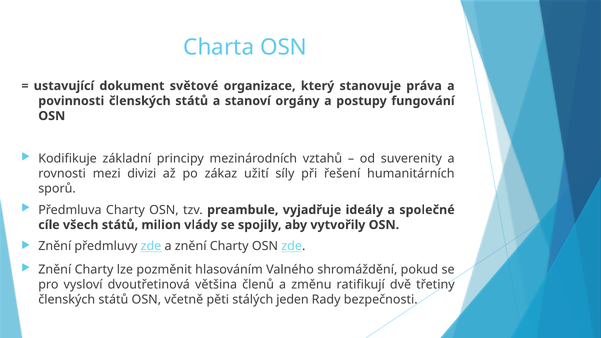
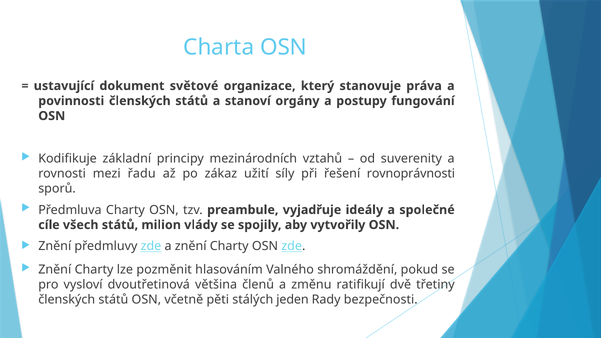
divizi: divizi -> řadu
humanitárních: humanitárních -> rovnoprávnosti
